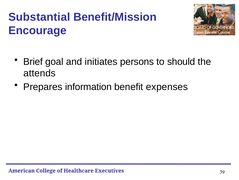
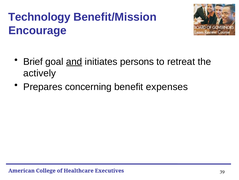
Substantial: Substantial -> Technology
and underline: none -> present
should: should -> retreat
attends: attends -> actively
information: information -> concerning
